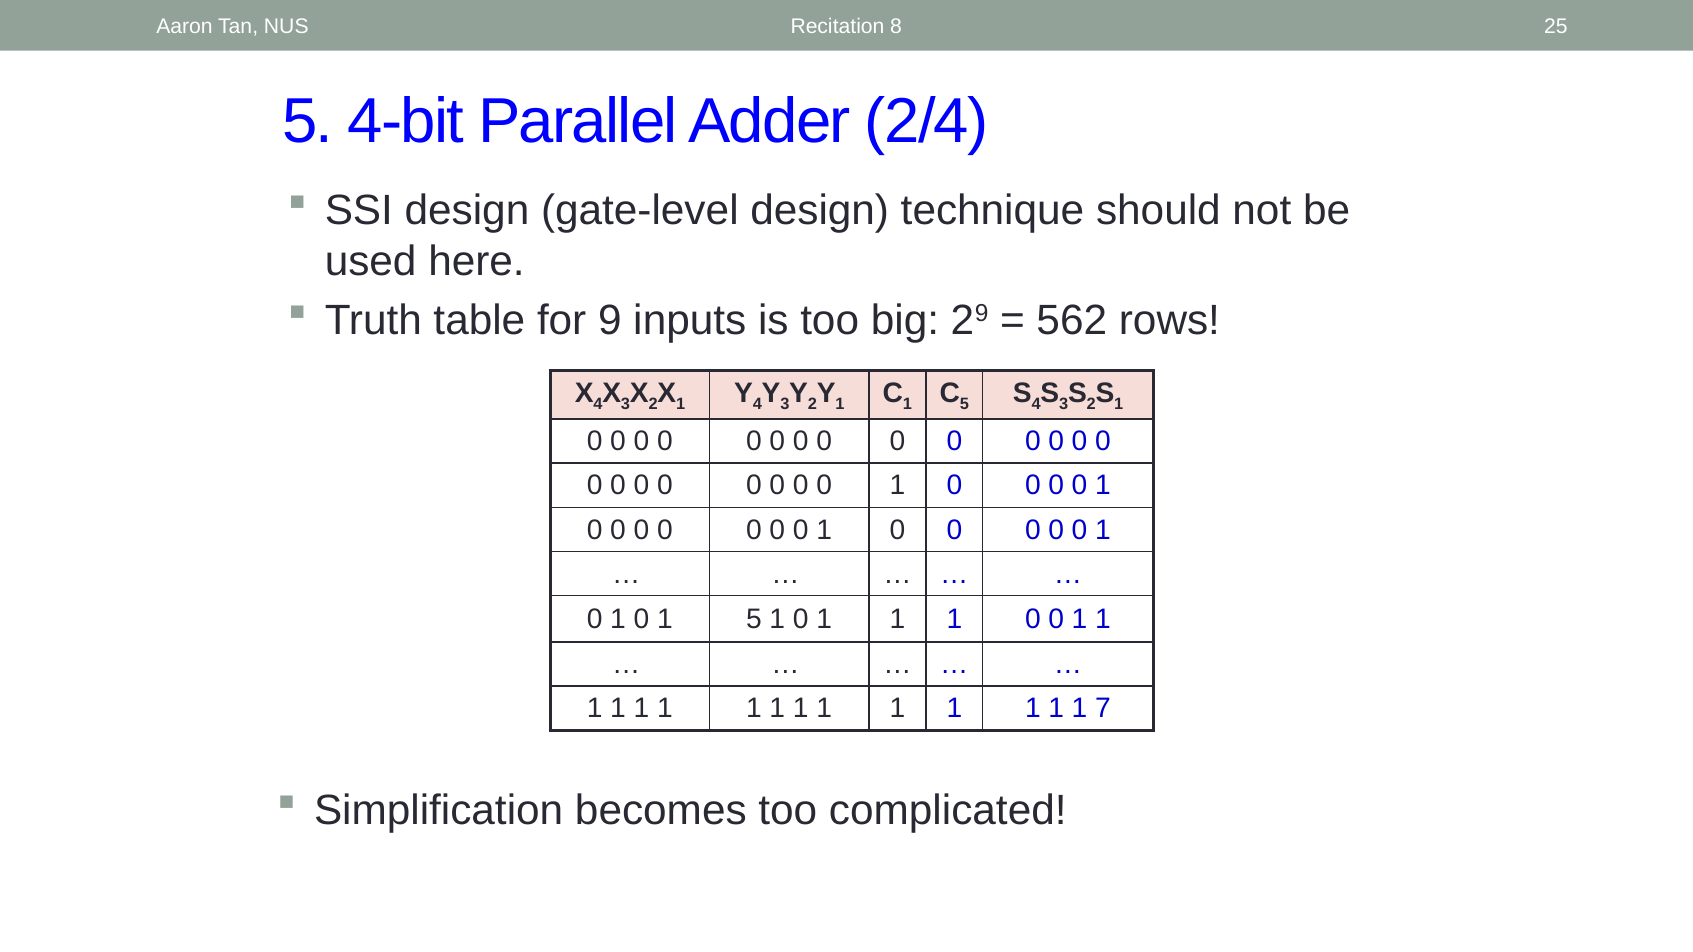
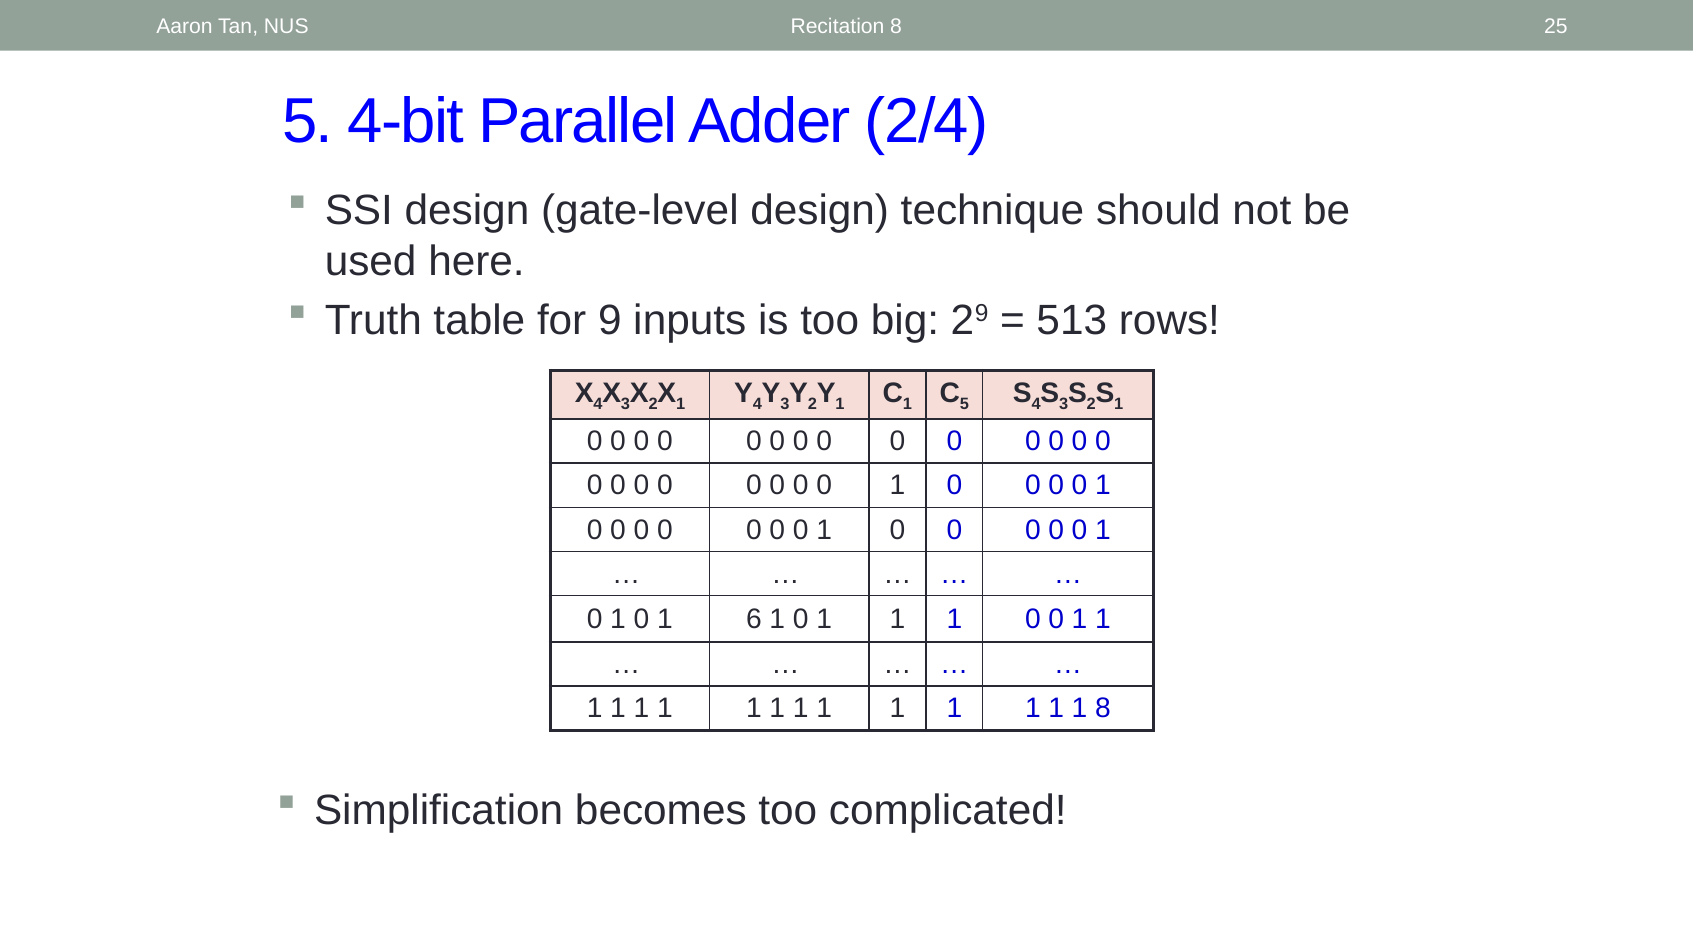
562: 562 -> 513
1 5: 5 -> 6
1 7: 7 -> 8
